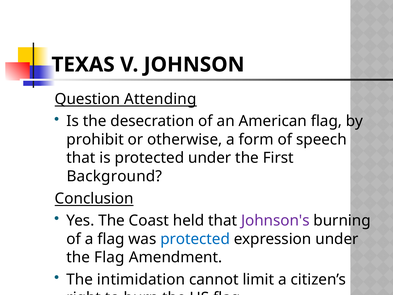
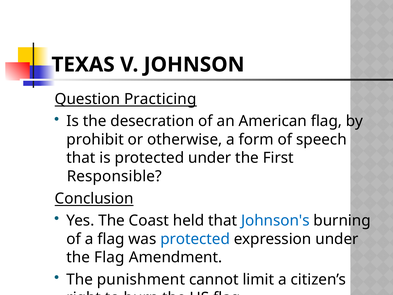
Attending: Attending -> Practicing
Background: Background -> Responsible
Johnson's colour: purple -> blue
intimidation: intimidation -> punishment
